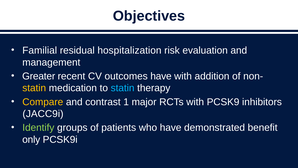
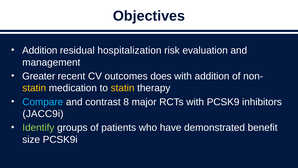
Familial at (40, 50): Familial -> Addition
outcomes have: have -> does
statin at (123, 88) colour: light blue -> yellow
Compare colour: yellow -> light blue
1: 1 -> 8
only: only -> size
